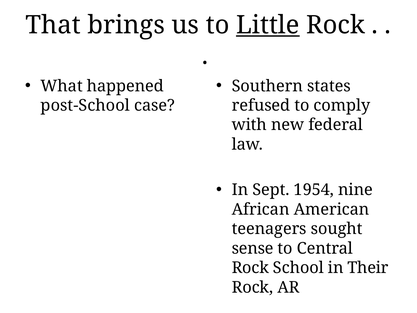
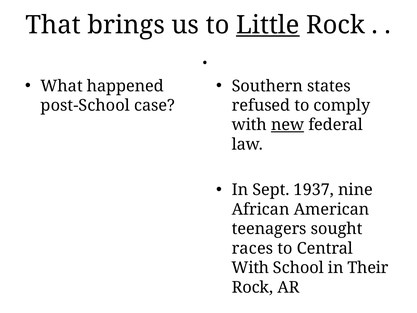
new underline: none -> present
1954: 1954 -> 1937
sense: sense -> races
Rock at (250, 268): Rock -> With
